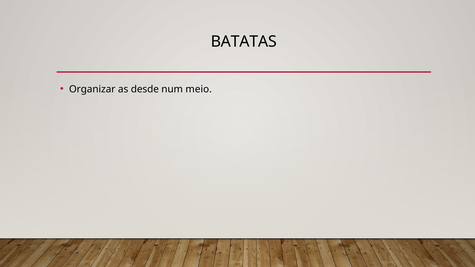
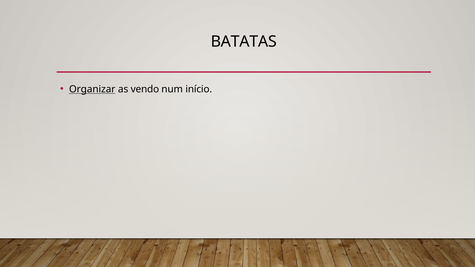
Organizar underline: none -> present
desde: desde -> vendo
meio: meio -> início
